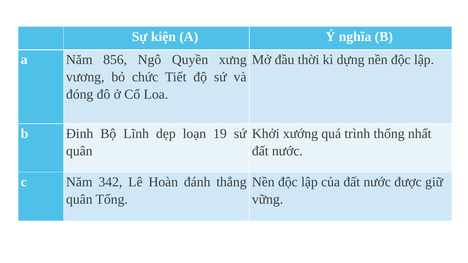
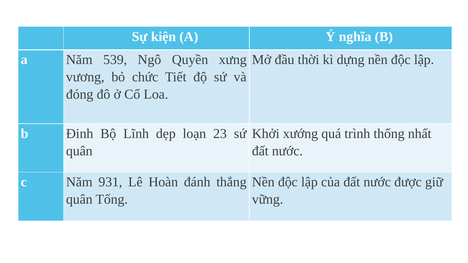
856: 856 -> 539
19: 19 -> 23
342: 342 -> 931
